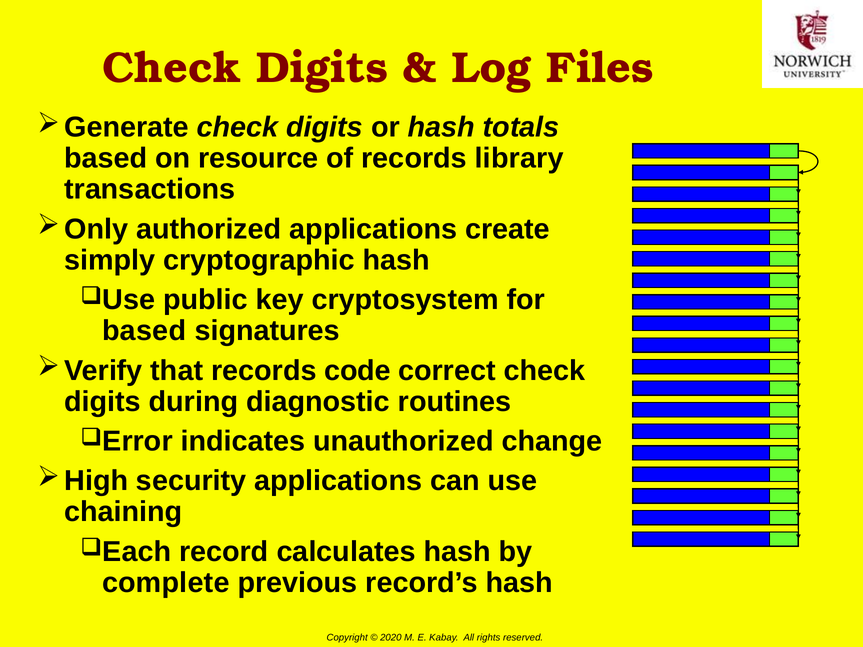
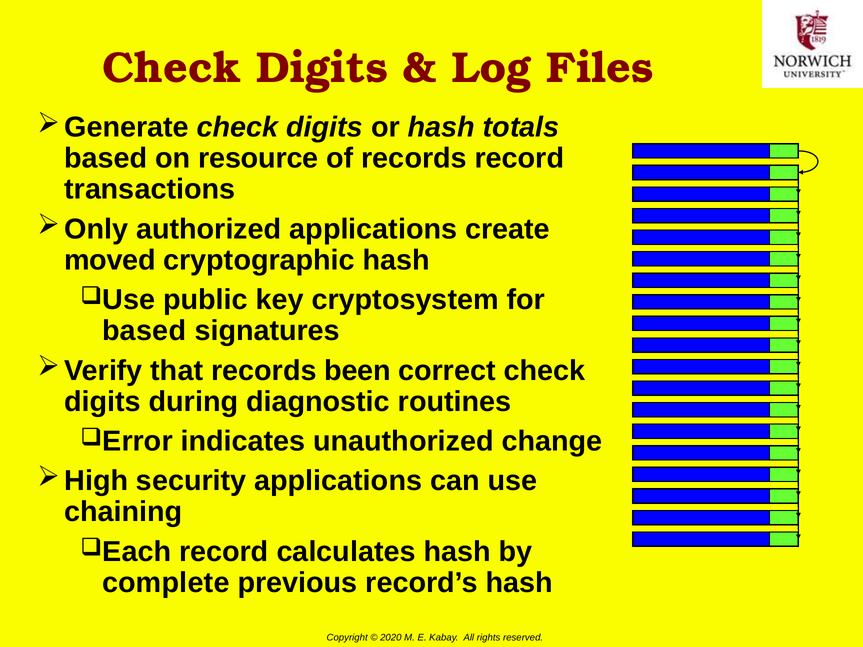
records library: library -> record
simply: simply -> moved
code: code -> been
